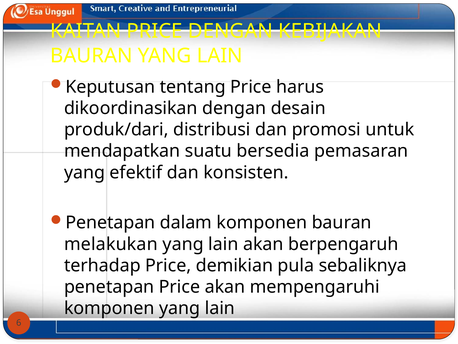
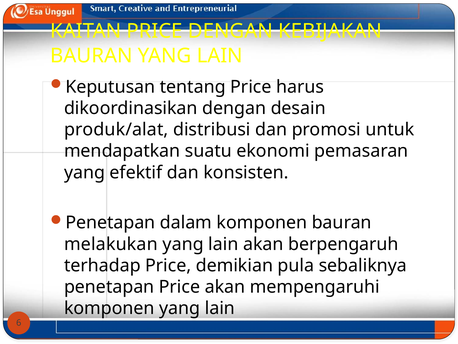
produk/dari: produk/dari -> produk/alat
bersedia: bersedia -> ekonomi
